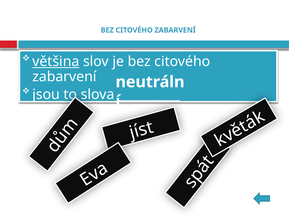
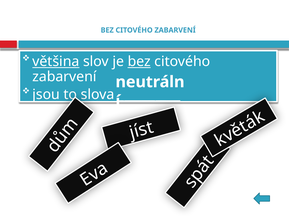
bez at (139, 61) underline: none -> present
